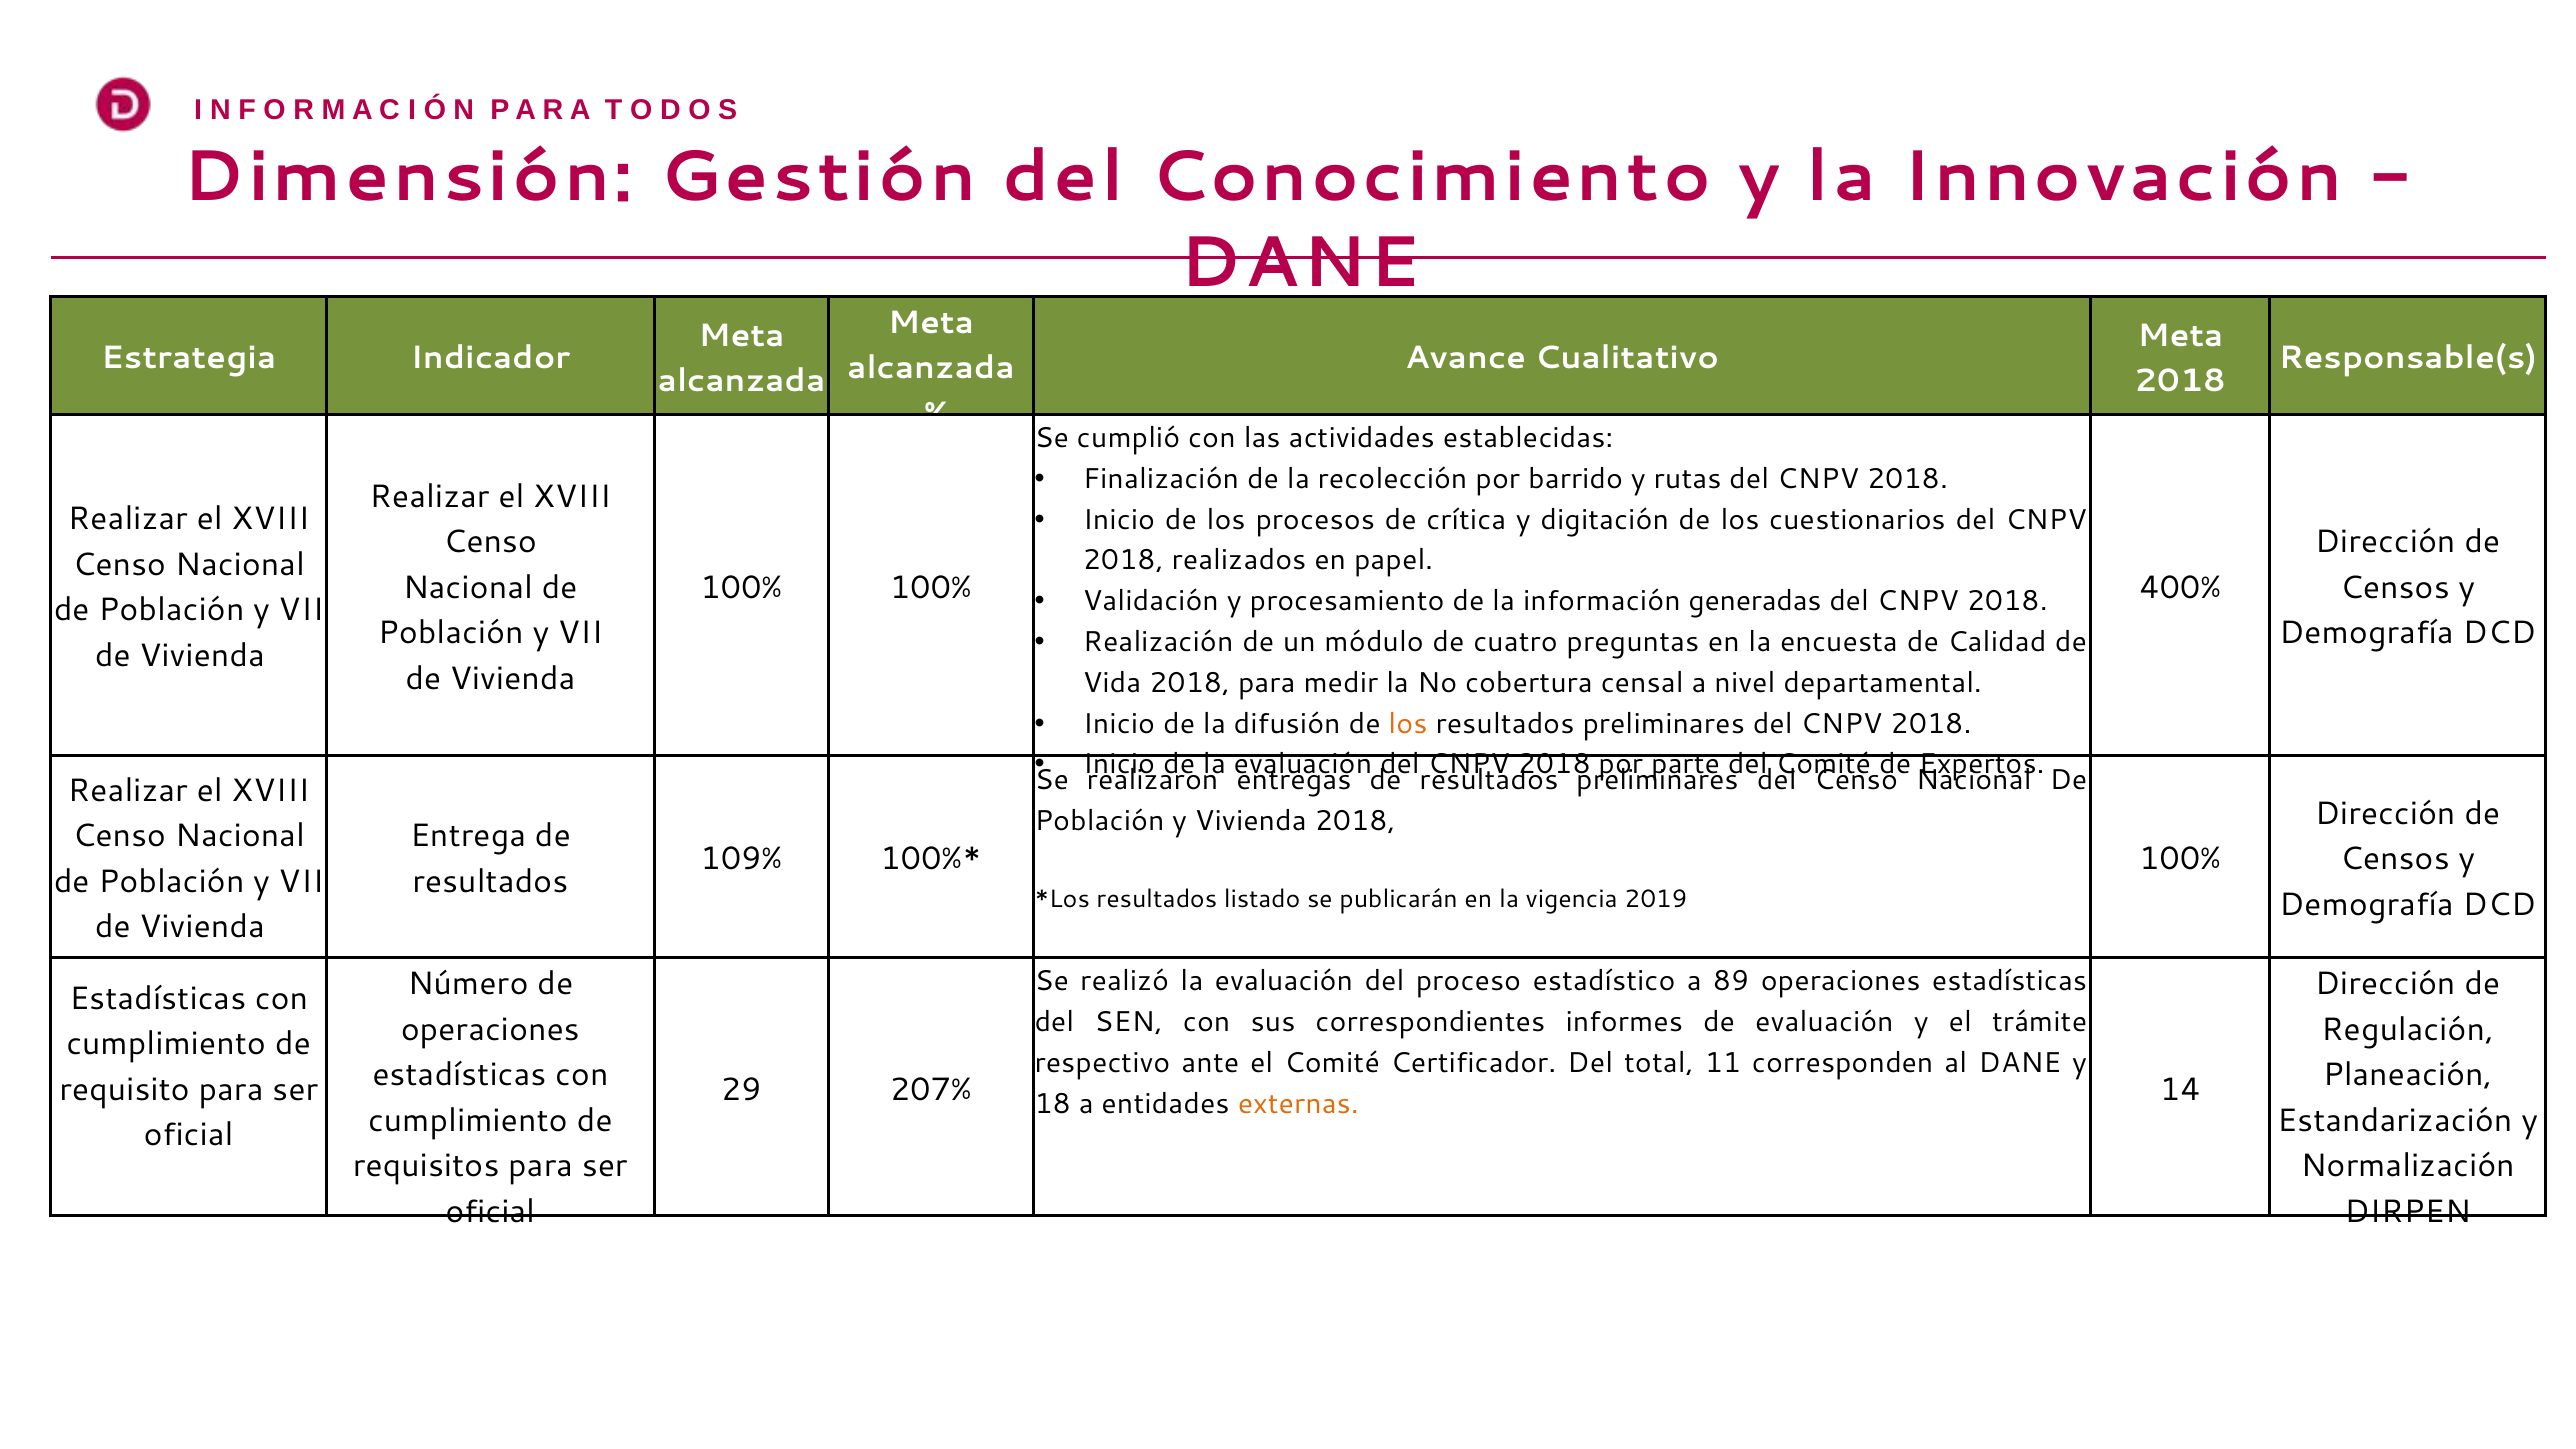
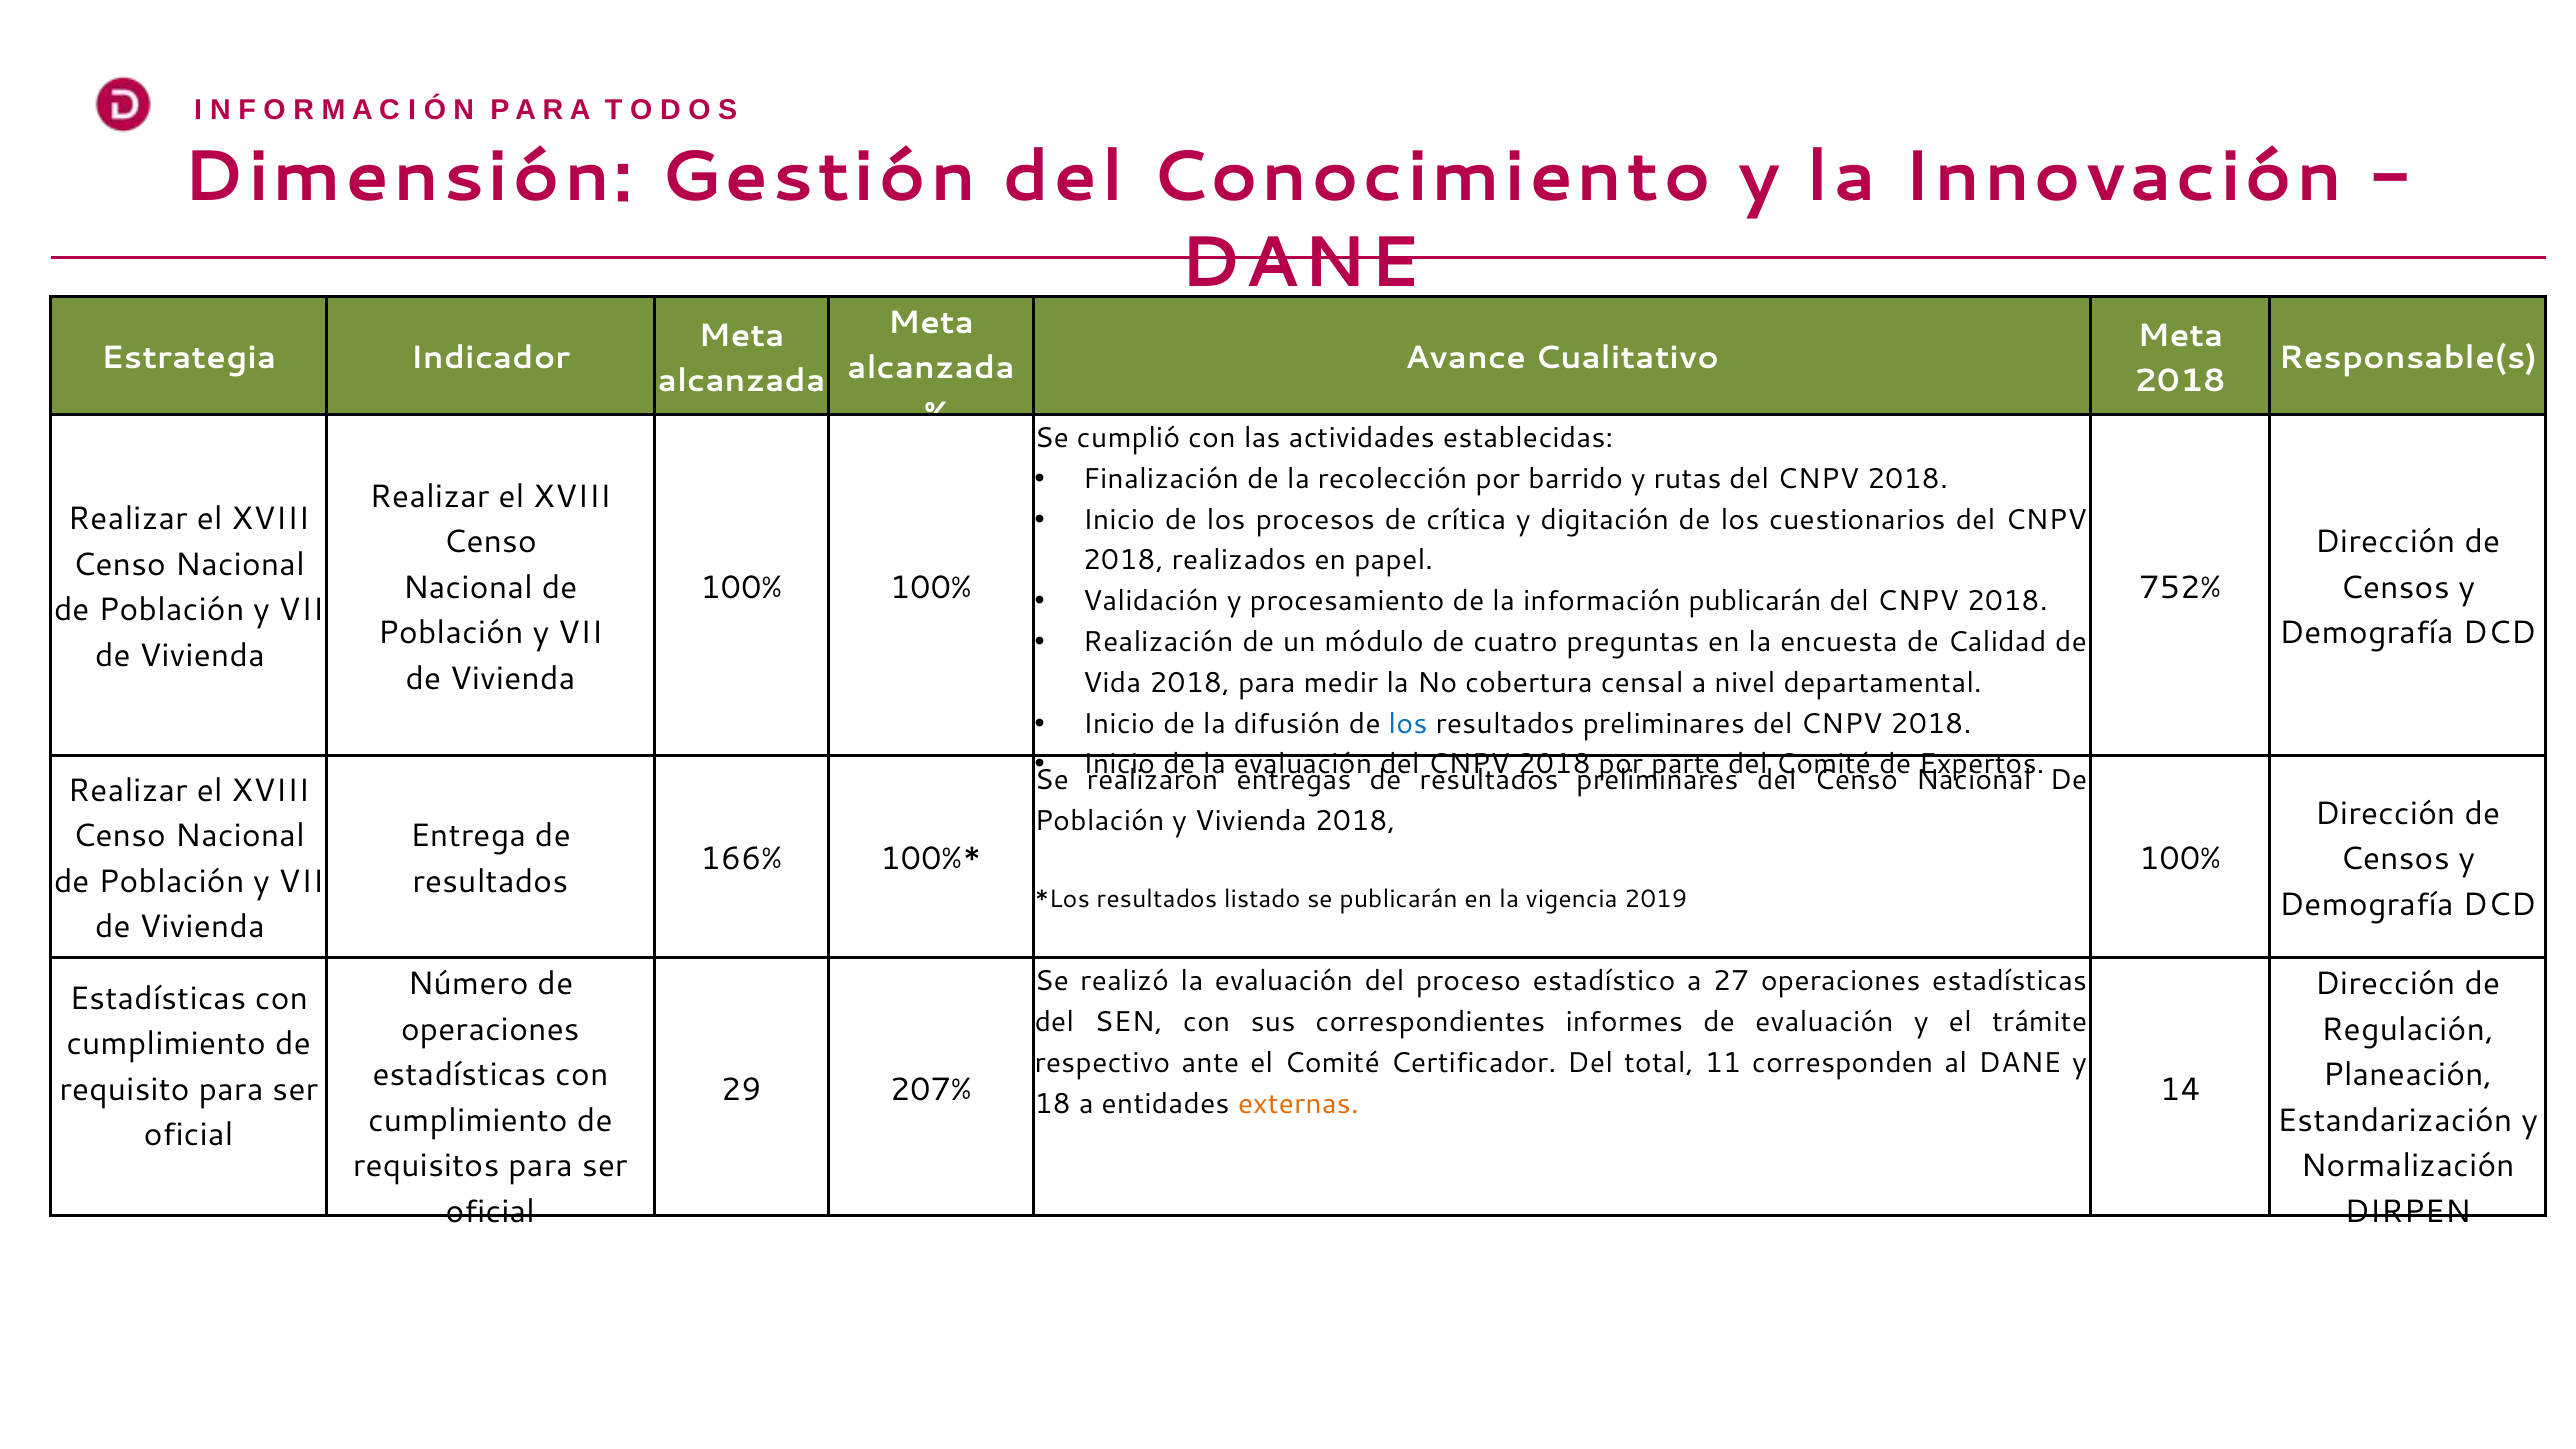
400%: 400% -> 752%
información generadas: generadas -> publicarán
los at (1408, 724) colour: orange -> blue
109%: 109% -> 166%
89: 89 -> 27
